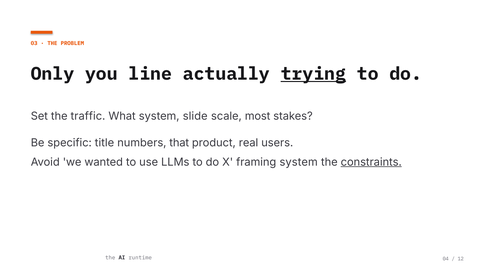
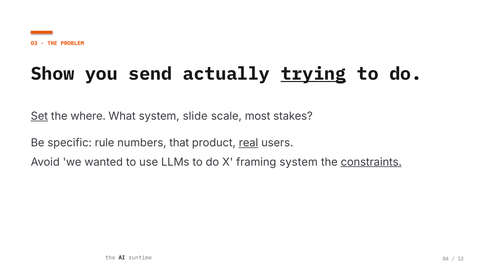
Only: Only -> Show
line: line -> send
Set underline: none -> present
traffic: traffic -> where
title: title -> rule
real underline: none -> present
